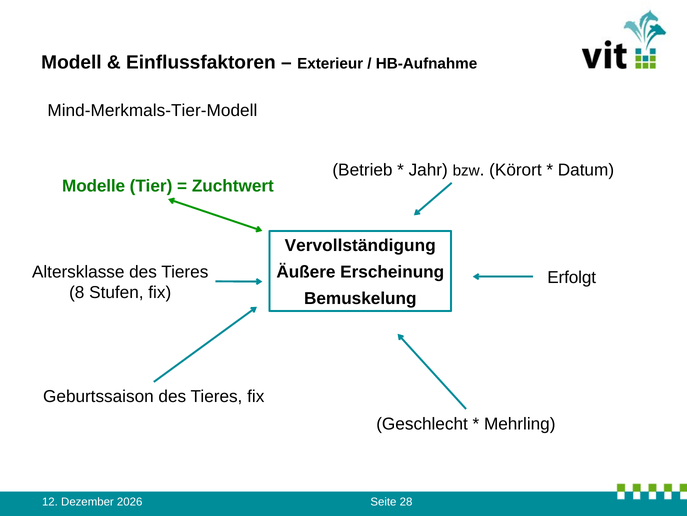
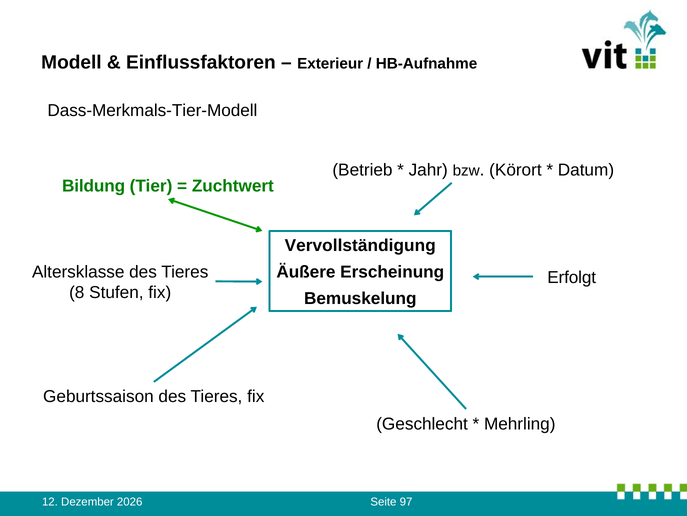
Mind-Merkmals-Tier-Modell: Mind-Merkmals-Tier-Modell -> Dass-Merkmals-Tier-Modell
Modelle: Modelle -> Bildung
28: 28 -> 97
